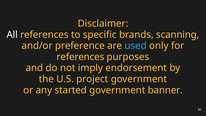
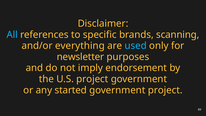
All colour: white -> light blue
preference: preference -> everything
references at (80, 57): references -> newsletter
government banner: banner -> project
